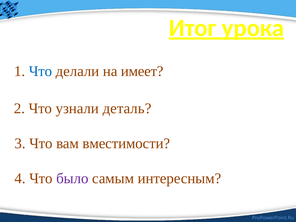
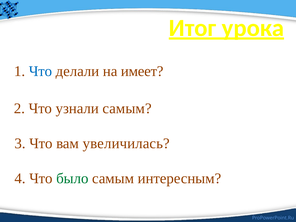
узнали деталь: деталь -> самым
вместимости: вместимости -> увеличилась
было colour: purple -> green
